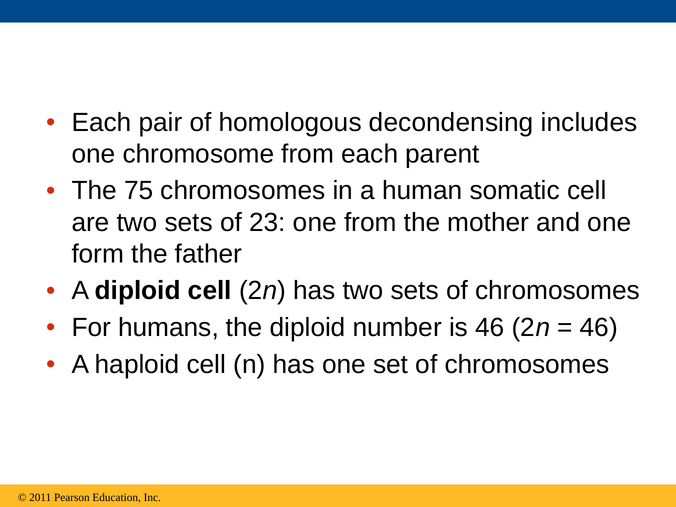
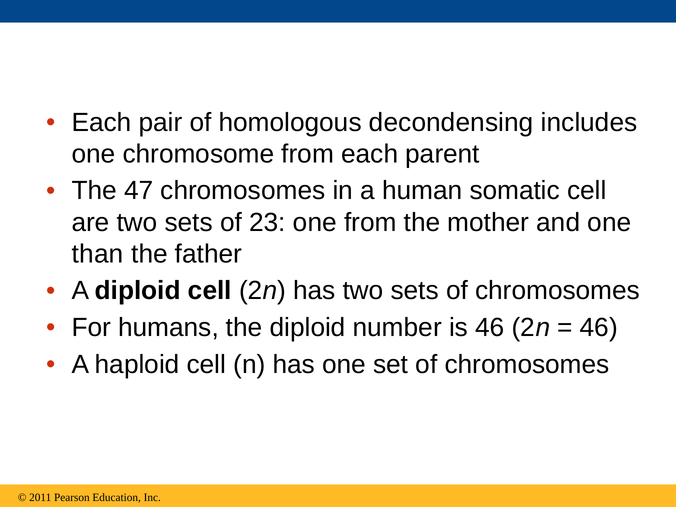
75: 75 -> 47
form: form -> than
